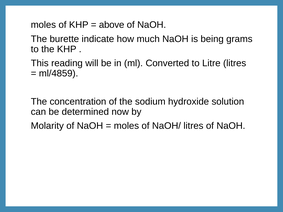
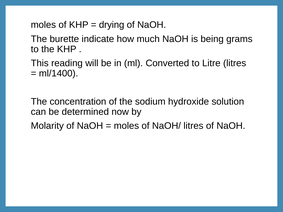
above: above -> drying
ml/4859: ml/4859 -> ml/1400
